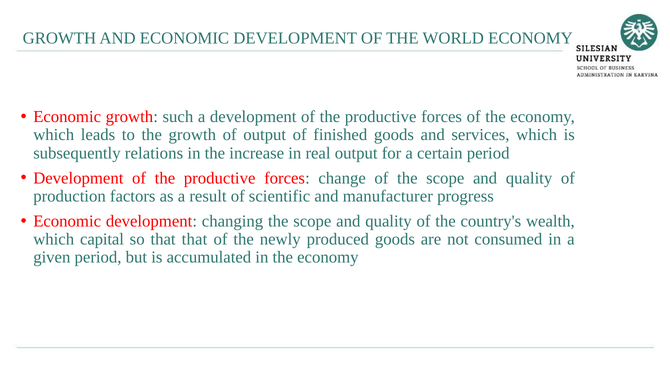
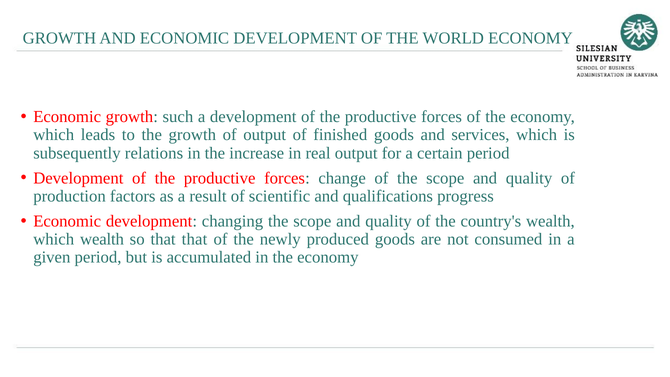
manufacturer: manufacturer -> qualifications
which capital: capital -> wealth
